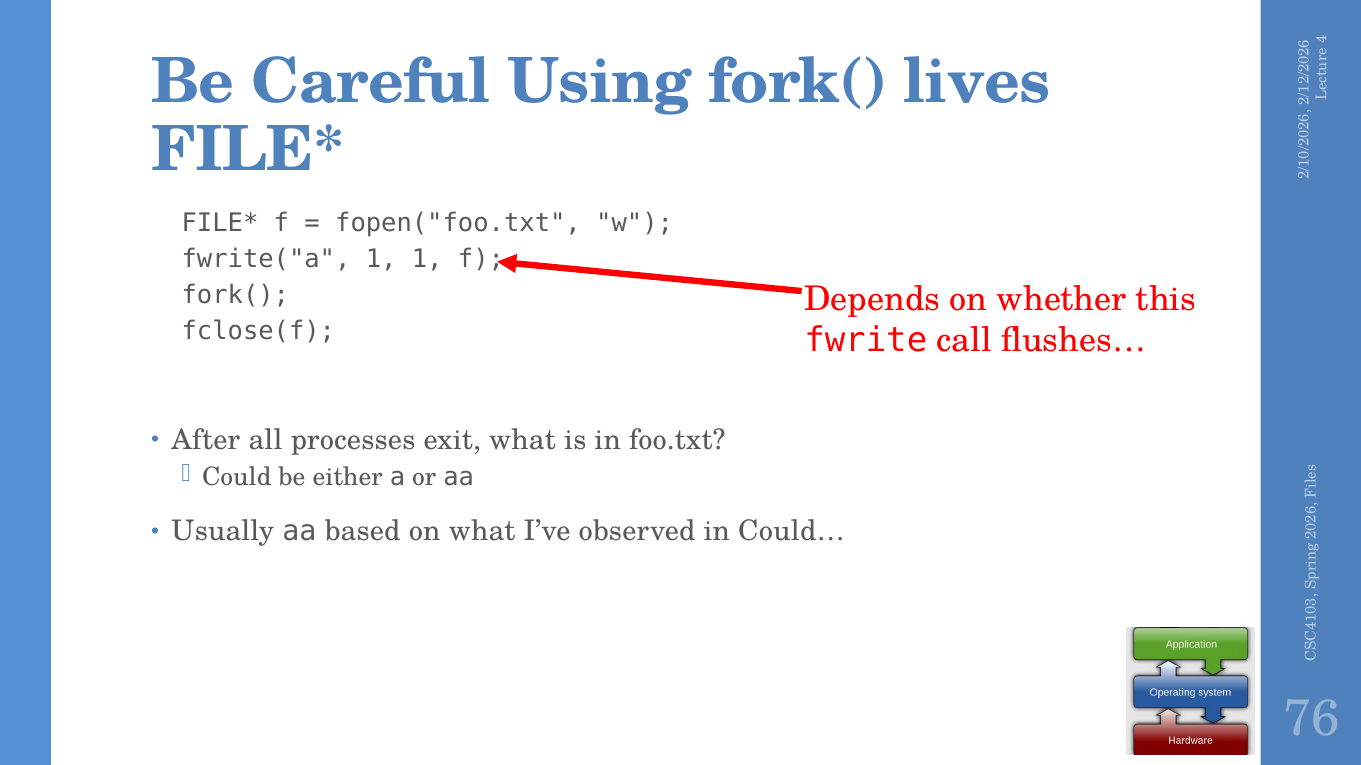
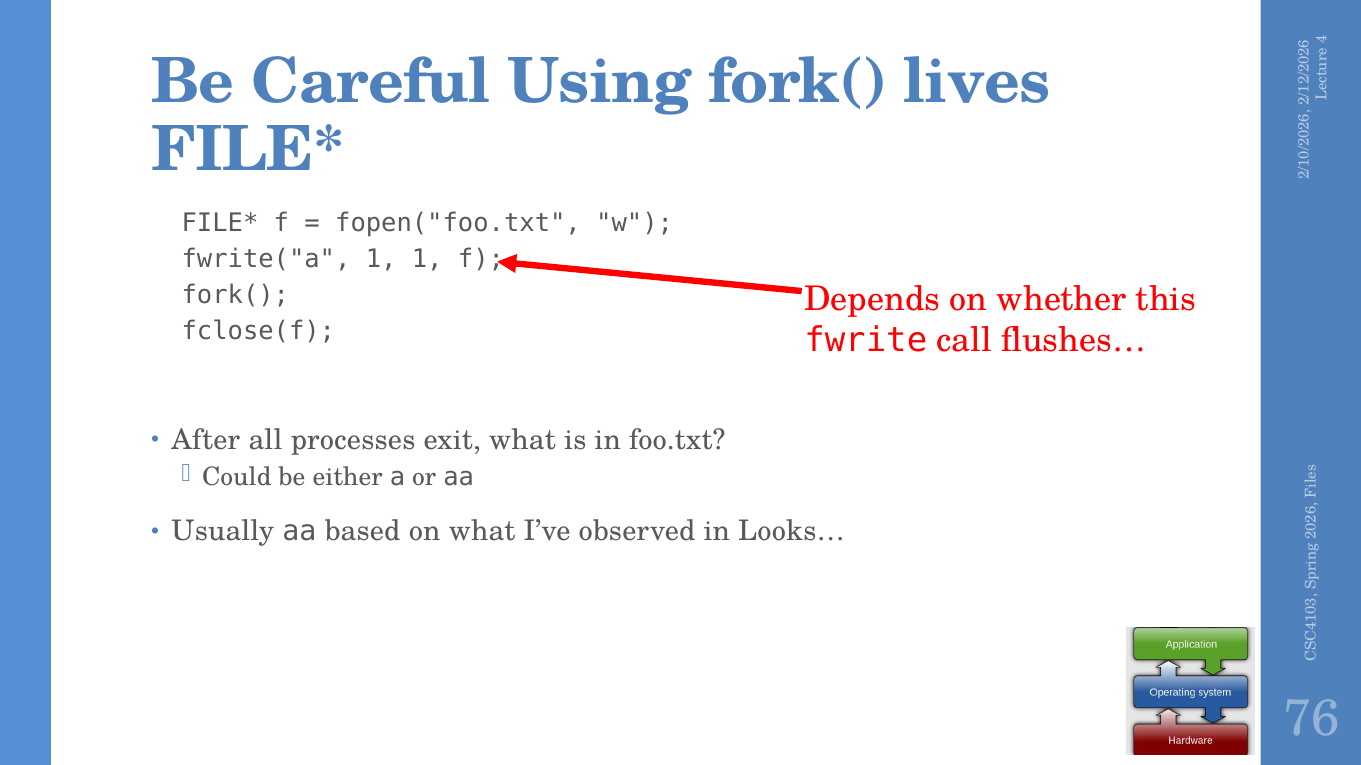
Could…: Could… -> Looks…
